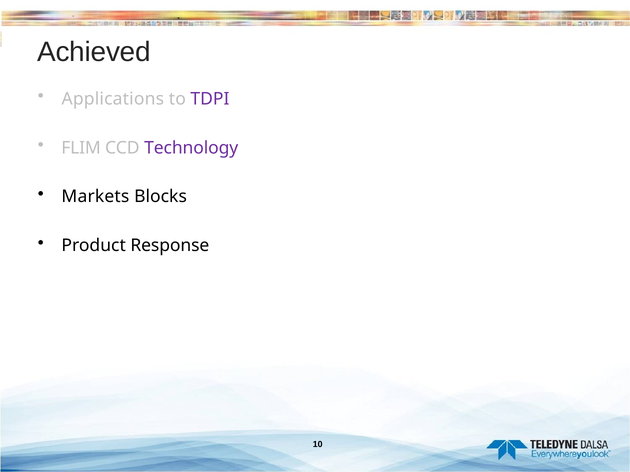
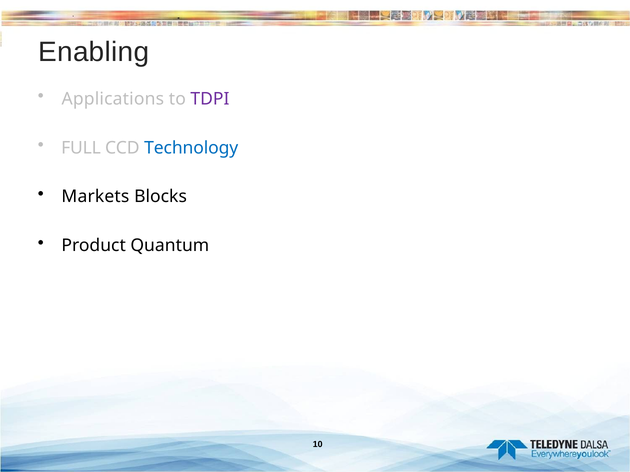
Achieved: Achieved -> Enabling
FLIM: FLIM -> FULL
Technology colour: purple -> blue
Response: Response -> Quantum
